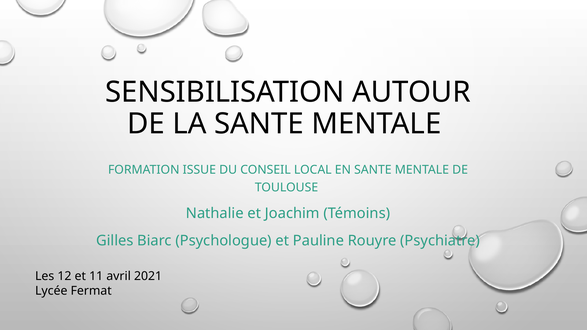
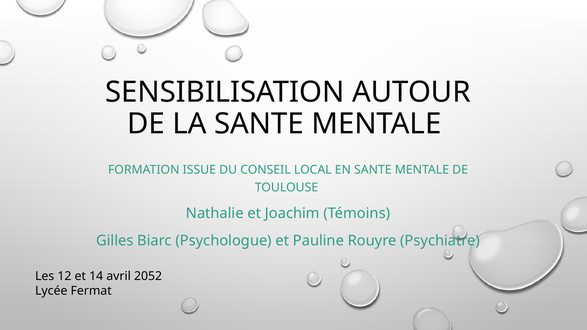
11: 11 -> 14
2021: 2021 -> 2052
